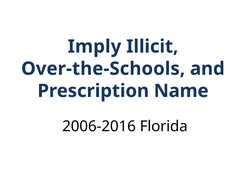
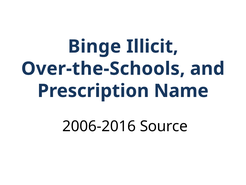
Imply: Imply -> Binge
Florida: Florida -> Source
